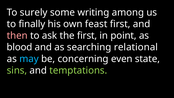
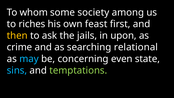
surely: surely -> whom
writing: writing -> society
finally: finally -> riches
then colour: pink -> yellow
the first: first -> jails
point: point -> upon
blood: blood -> crime
sins colour: light green -> light blue
